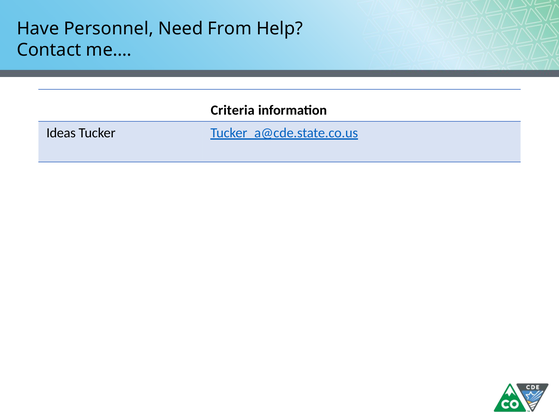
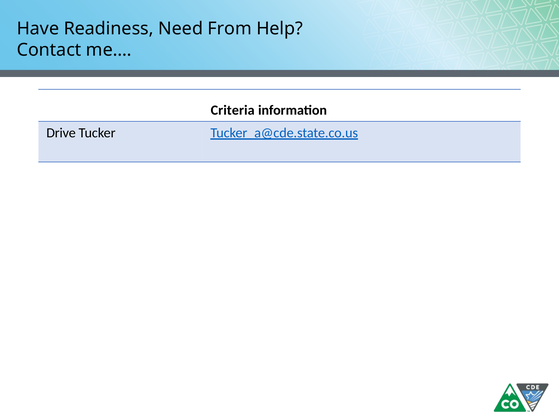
Personnel: Personnel -> Readiness
Ideas: Ideas -> Drive
